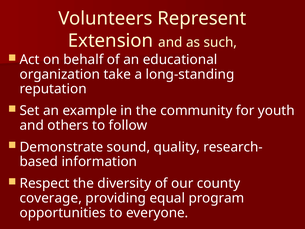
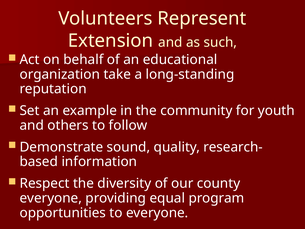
coverage at (51, 198): coverage -> everyone
